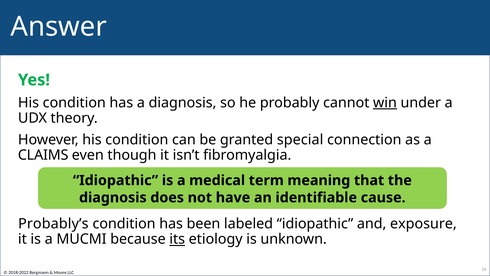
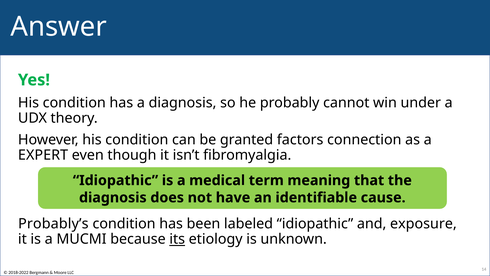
win underline: present -> none
special: special -> factors
CLAIMS: CLAIMS -> EXPERT
